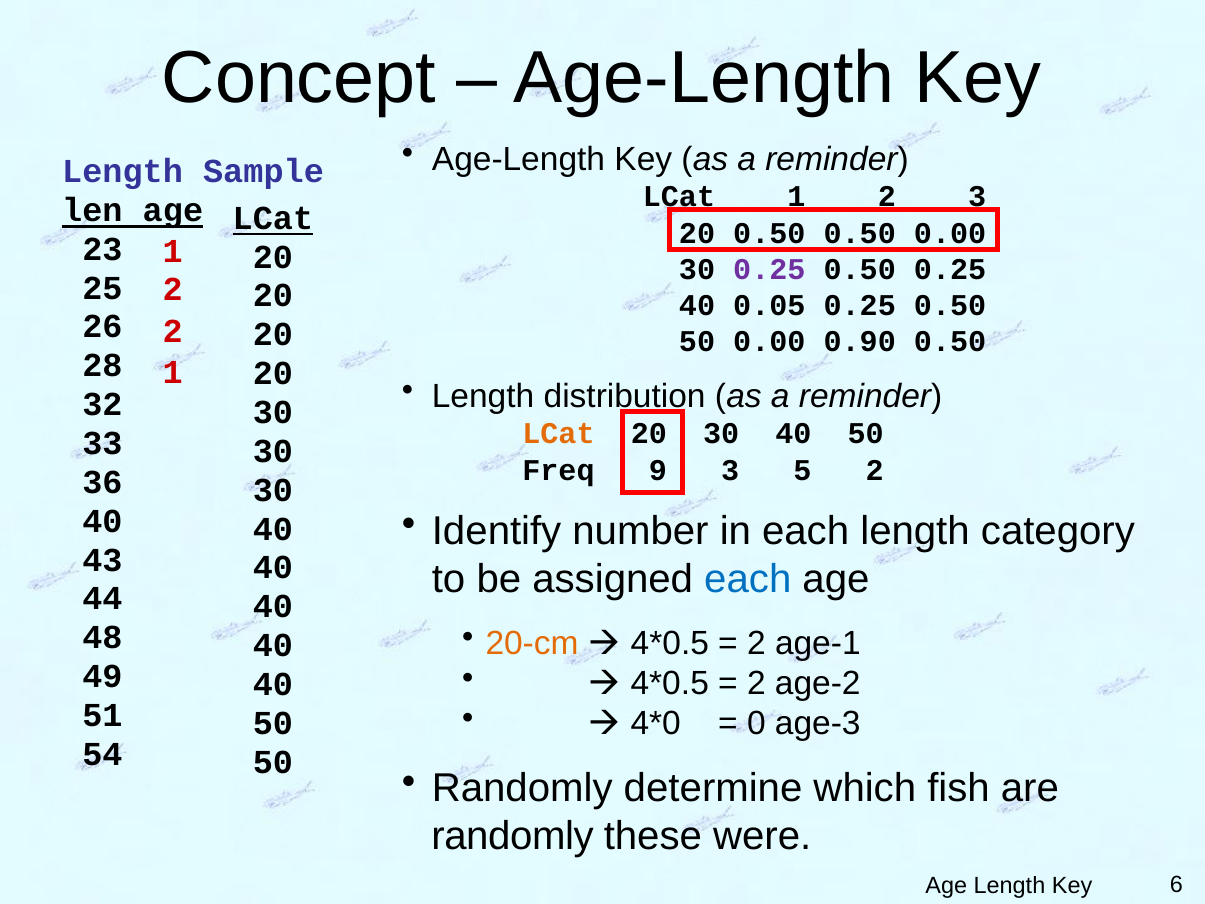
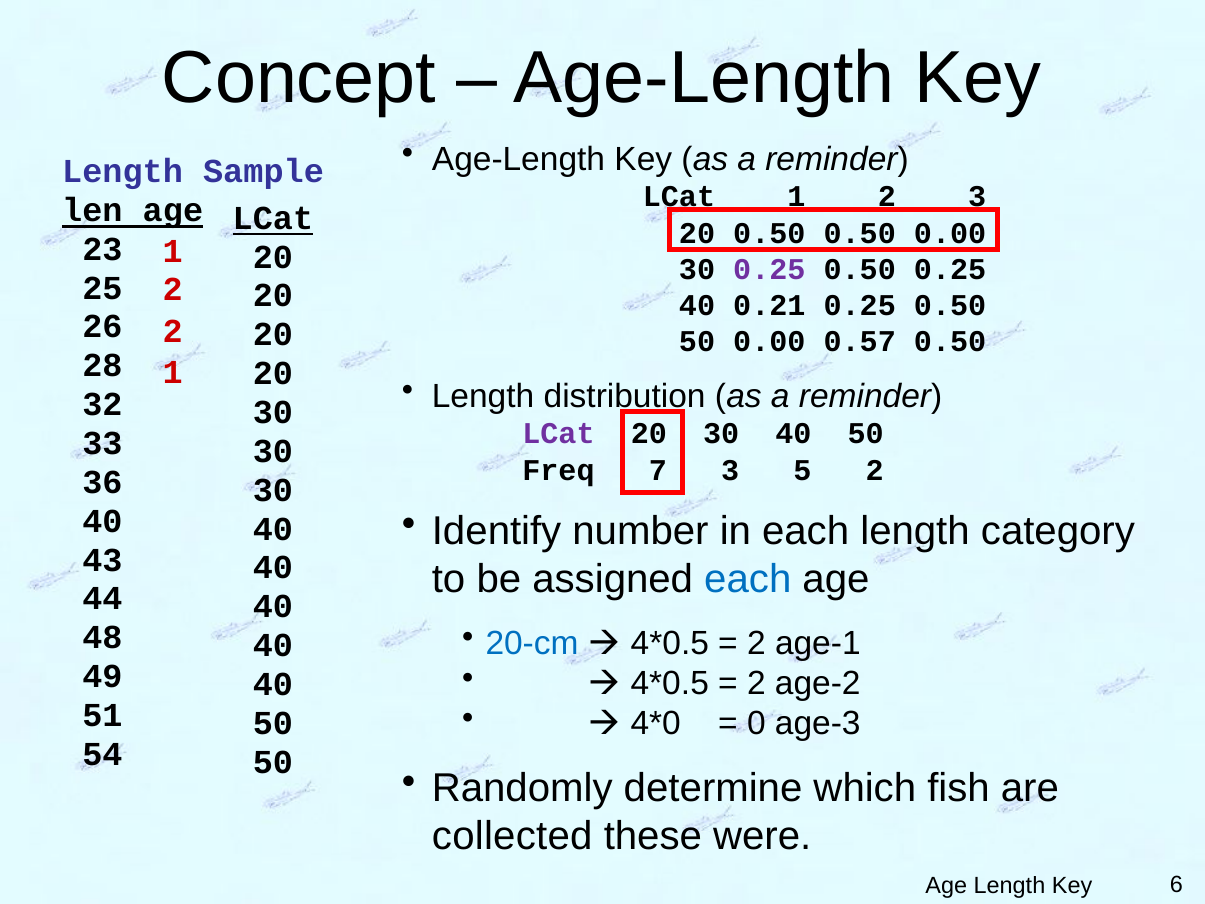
0.05: 0.05 -> 0.21
0.90: 0.90 -> 0.57
LCat at (558, 434) colour: orange -> purple
9: 9 -> 7
20-cm colour: orange -> blue
randomly at (513, 836): randomly -> collected
